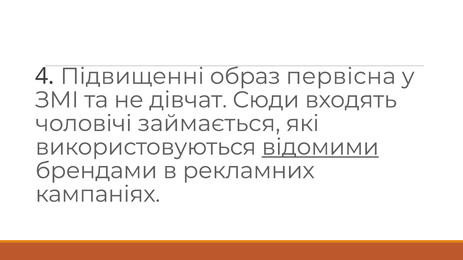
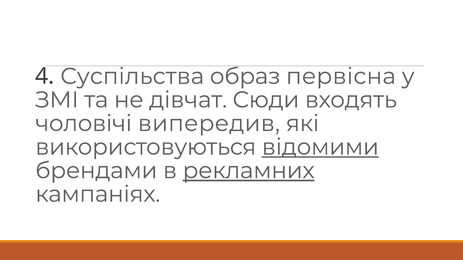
Підвищенні: Підвищенні -> Суспільства
займається: займається -> випередив
рекламних underline: none -> present
